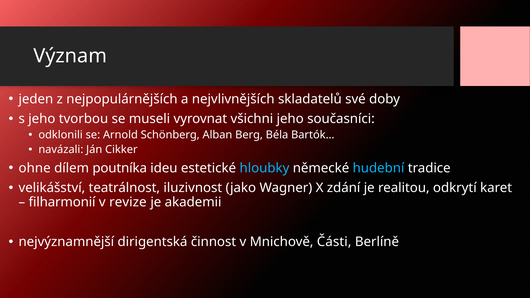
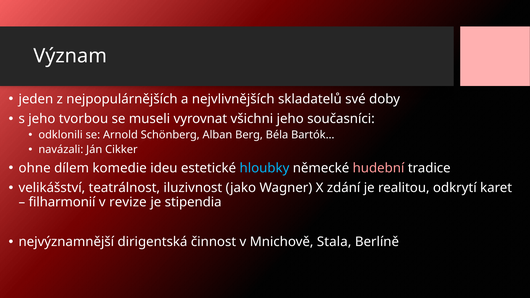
poutníka: poutníka -> komedie
hudební colour: light blue -> pink
akademii: akademii -> stipendia
Části: Části -> Stala
